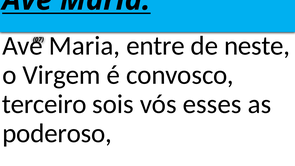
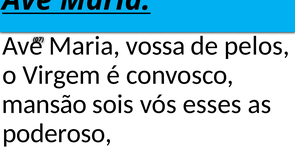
entre: entre -> vossa
neste: neste -> pelos
terceiro: terceiro -> mansão
